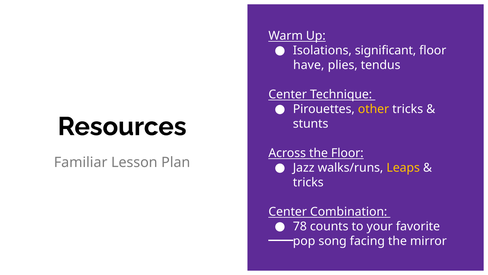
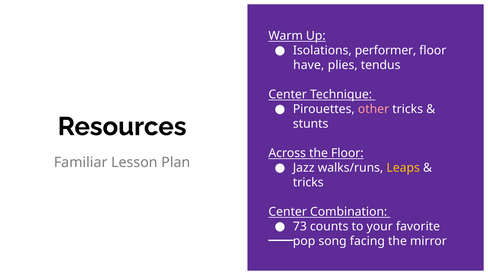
significant: significant -> performer
other colour: yellow -> pink
78: 78 -> 73
